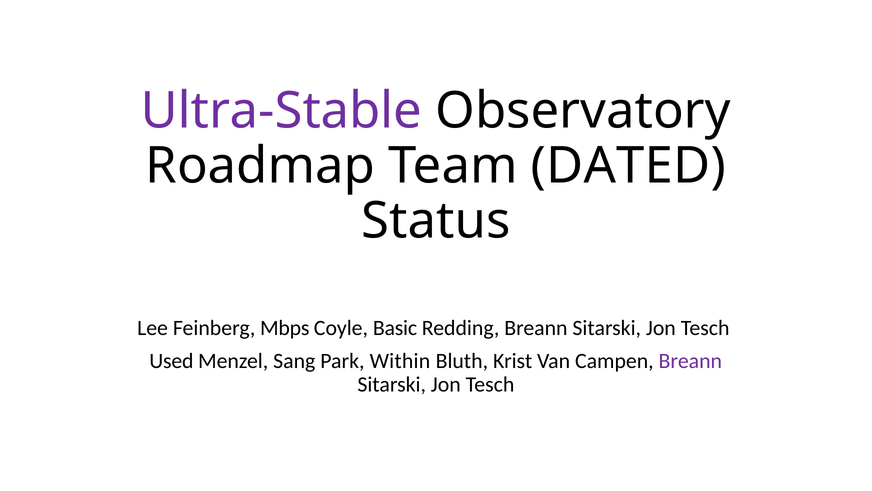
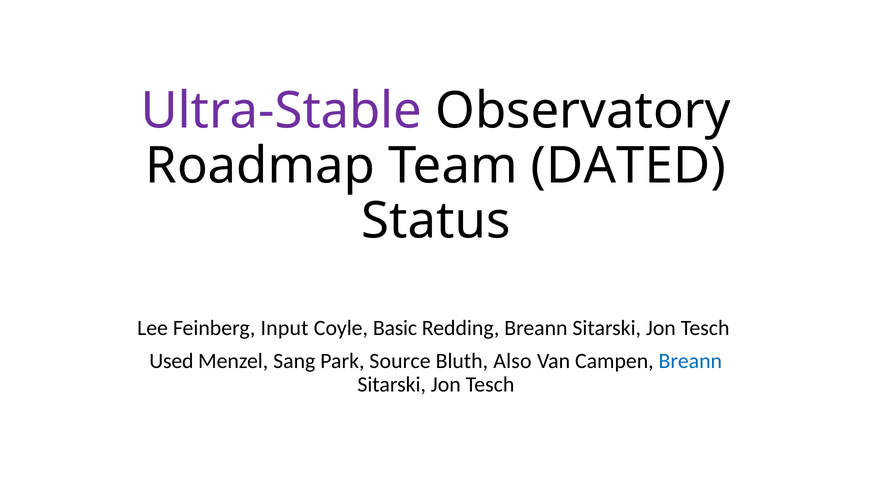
Mbps: Mbps -> Input
Within: Within -> Source
Krist: Krist -> Also
Breann at (690, 360) colour: purple -> blue
